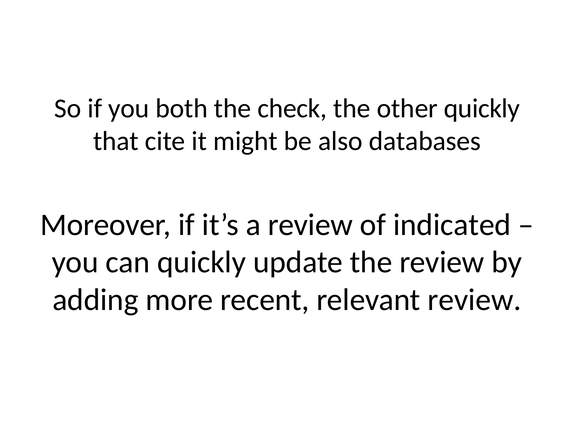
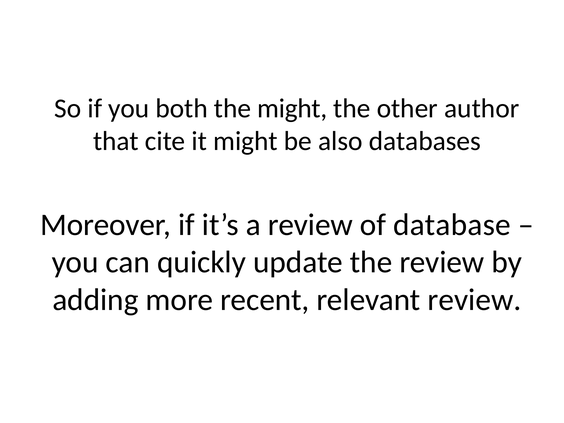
the check: check -> might
other quickly: quickly -> author
indicated: indicated -> database
